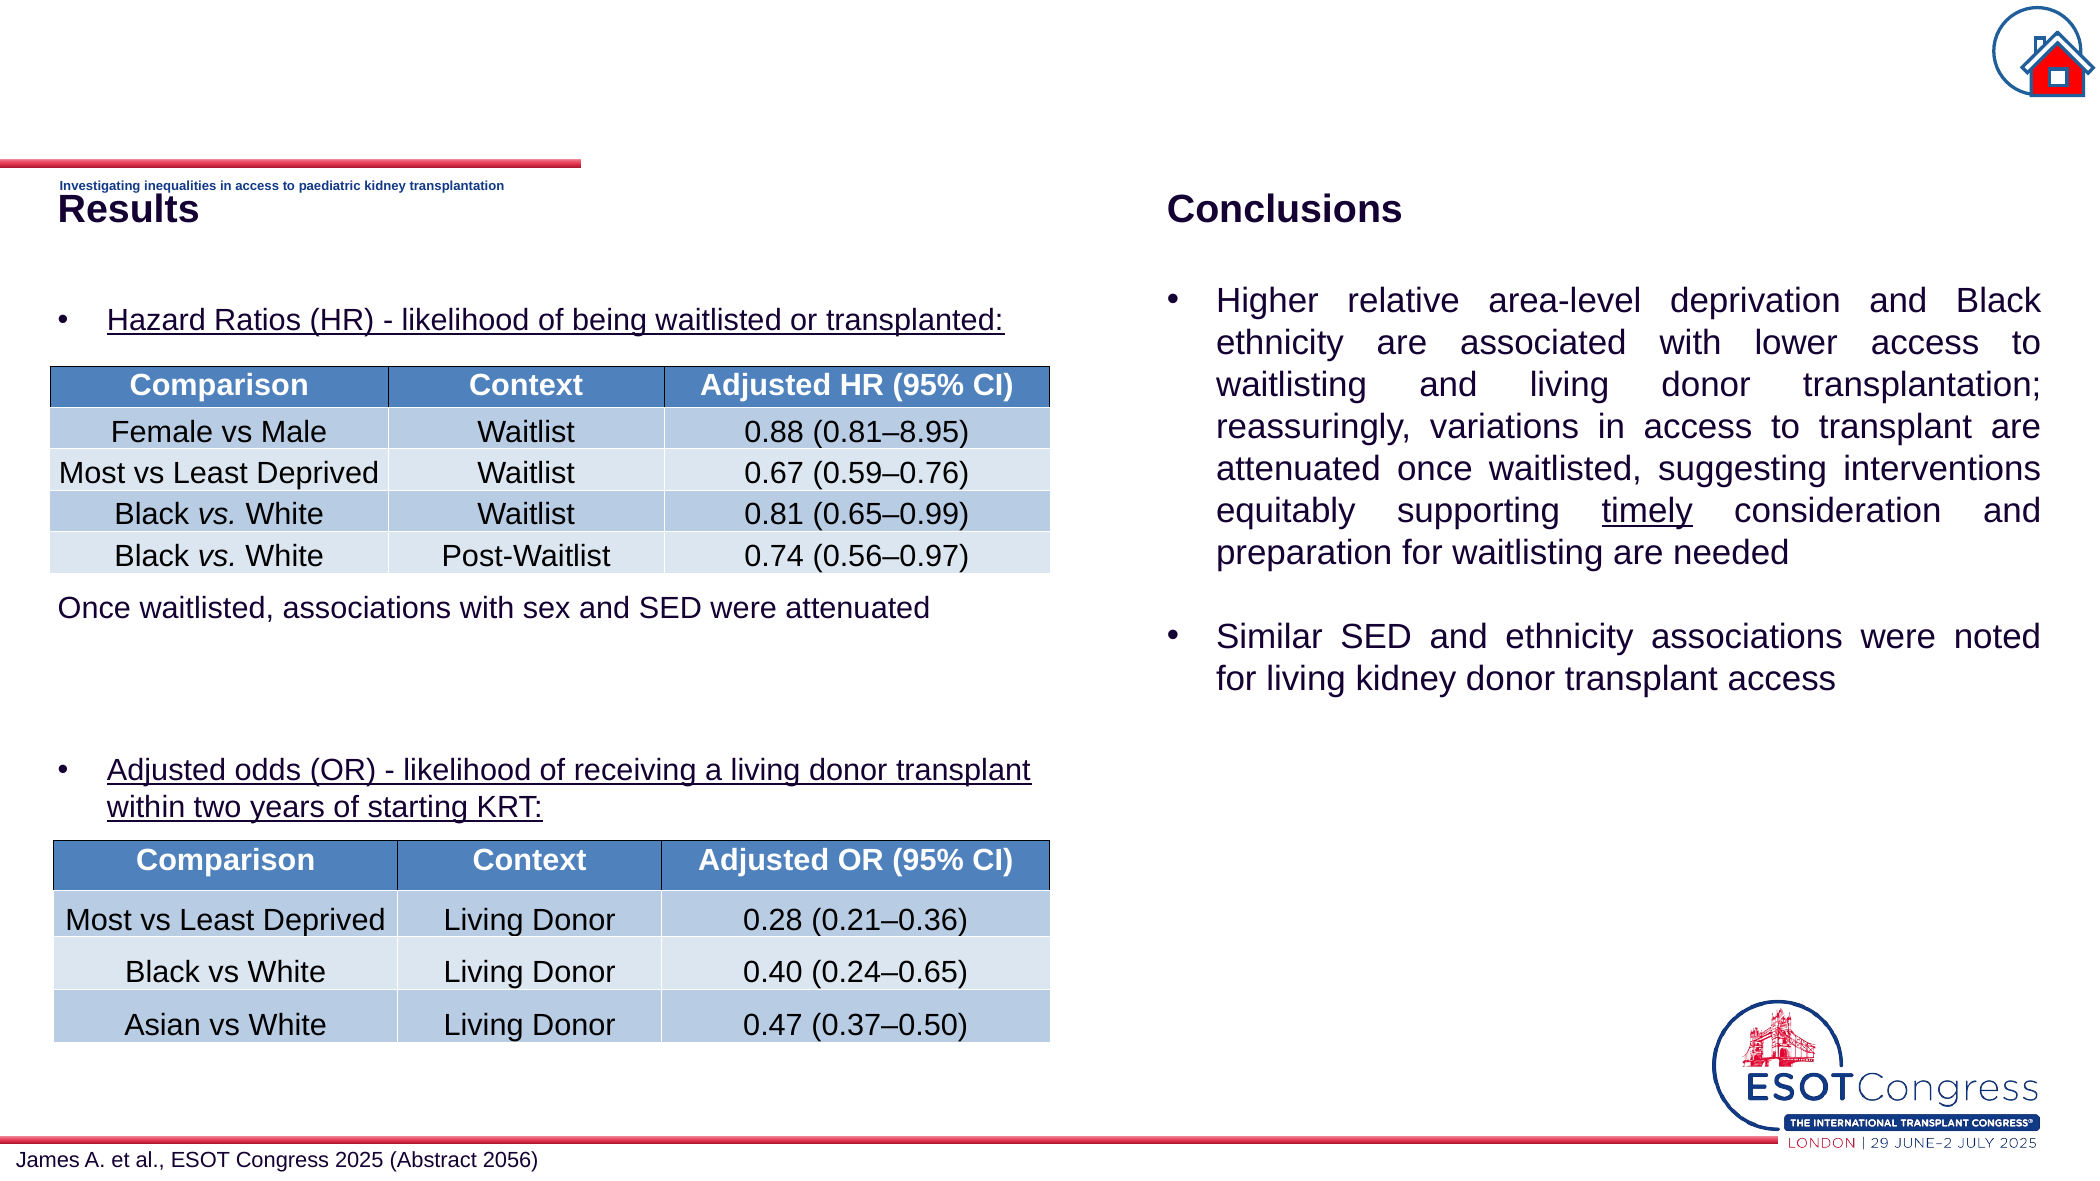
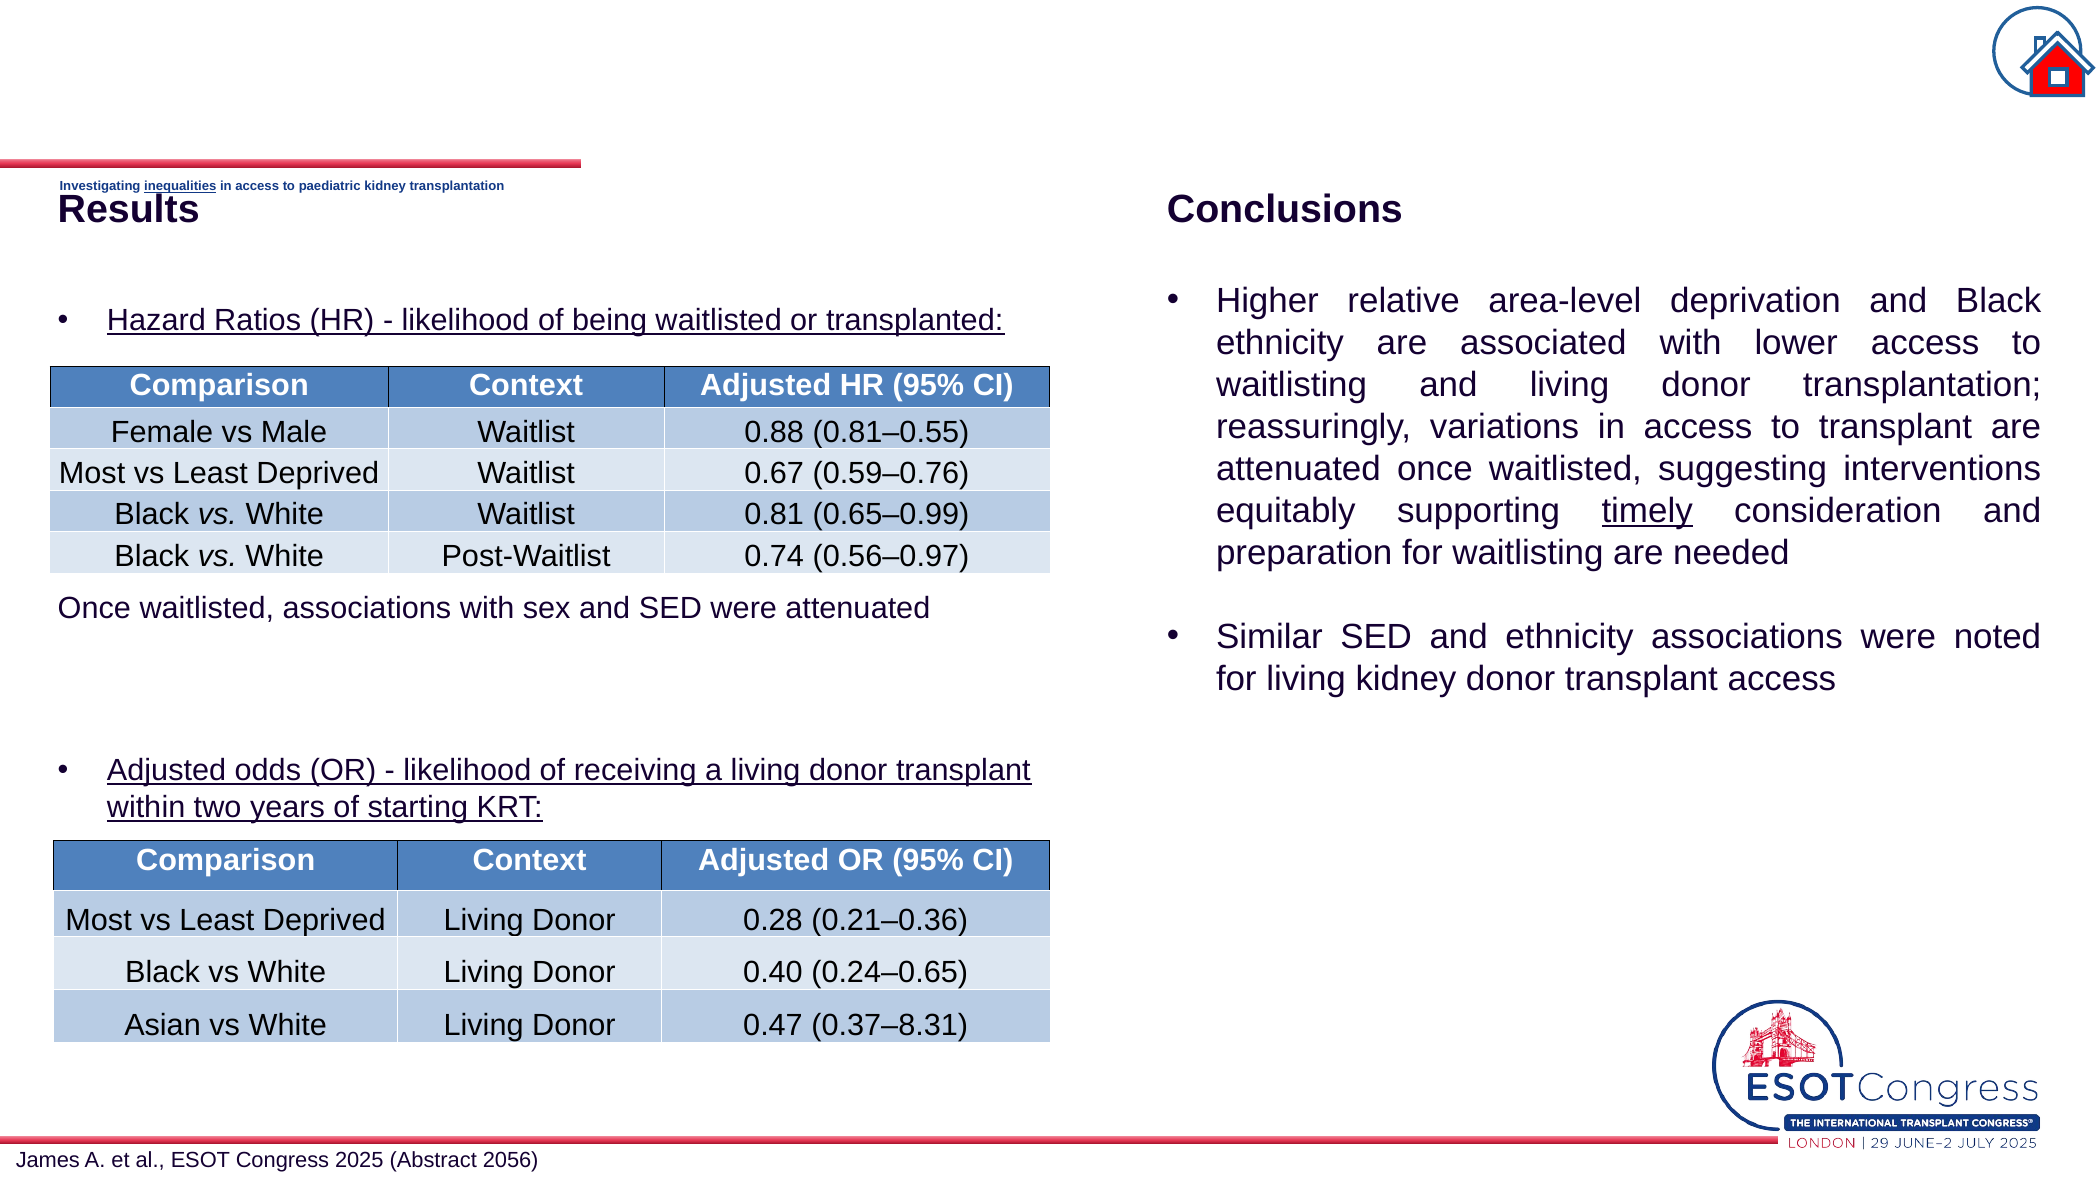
inequalities underline: none -> present
0.81–8.95: 0.81–8.95 -> 0.81–0.55
0.37–0.50: 0.37–0.50 -> 0.37–8.31
